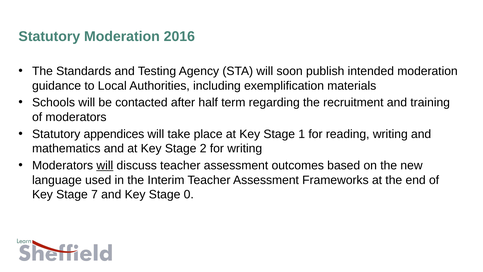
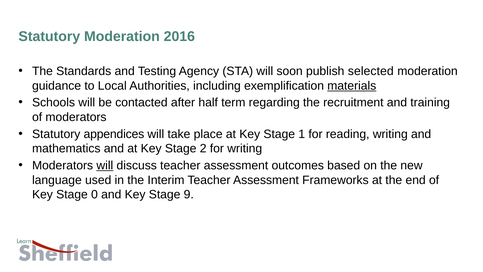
intended: intended -> selected
materials underline: none -> present
7: 7 -> 0
0: 0 -> 9
